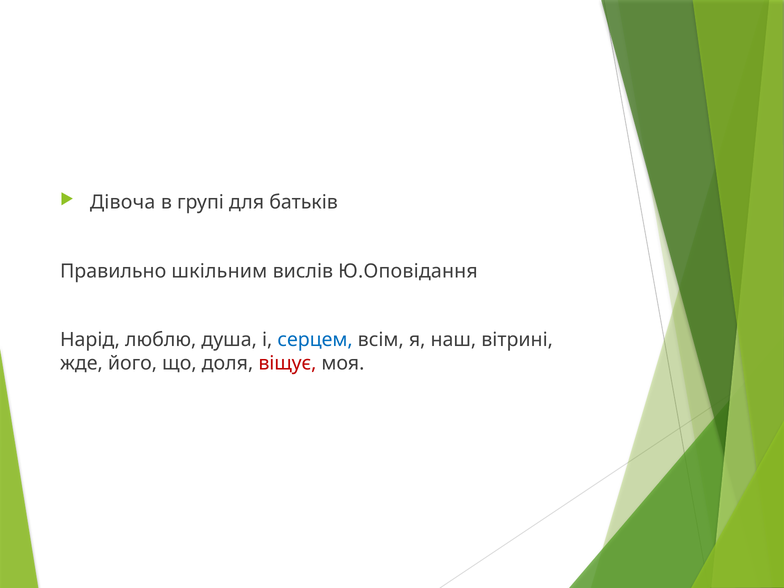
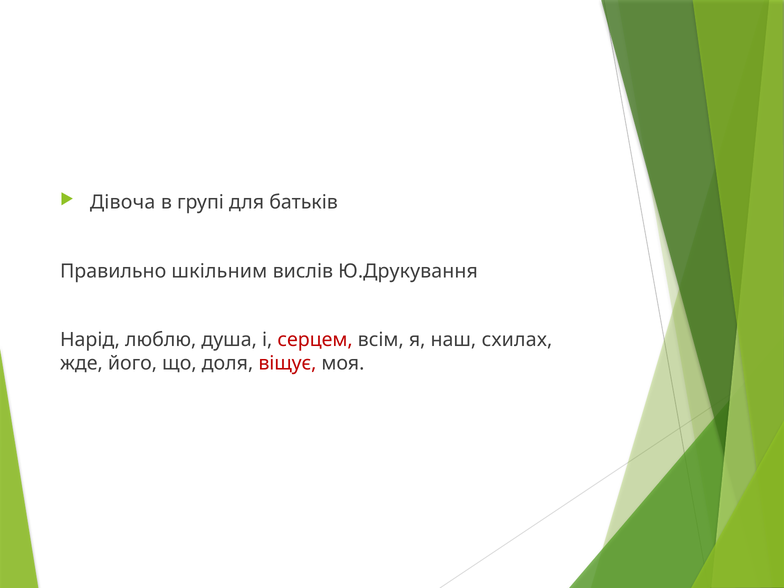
Ю.Оповідання: Ю.Оповідання -> Ю.Друкування
серцем colour: blue -> red
вітрині: вітрині -> схилах
